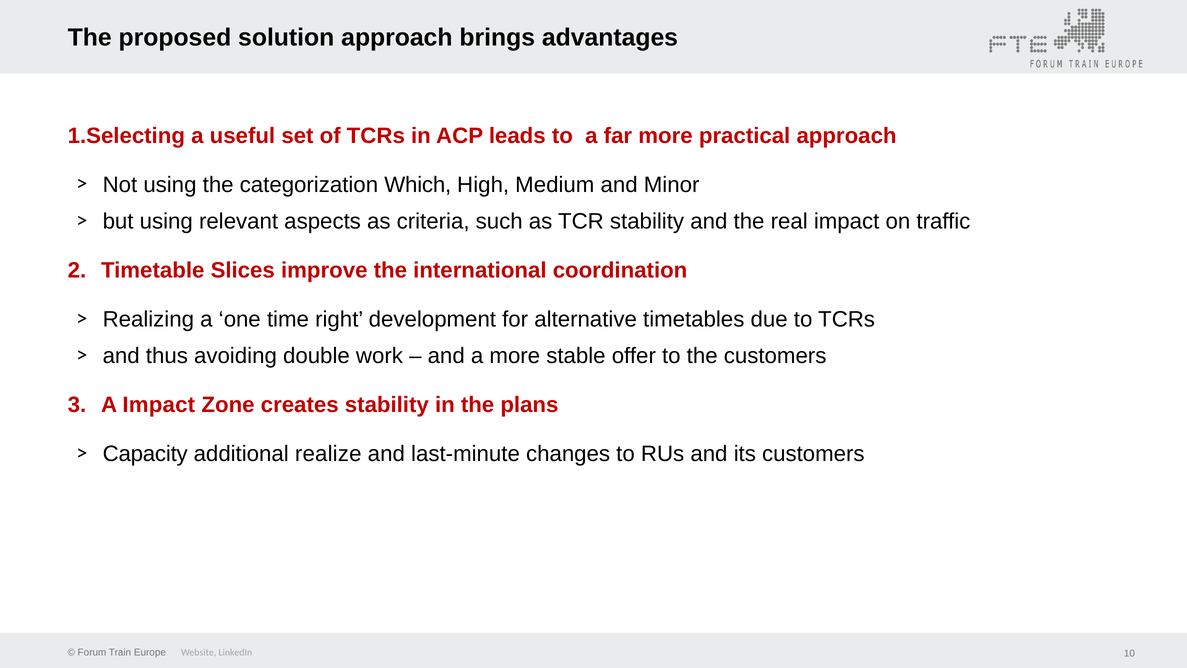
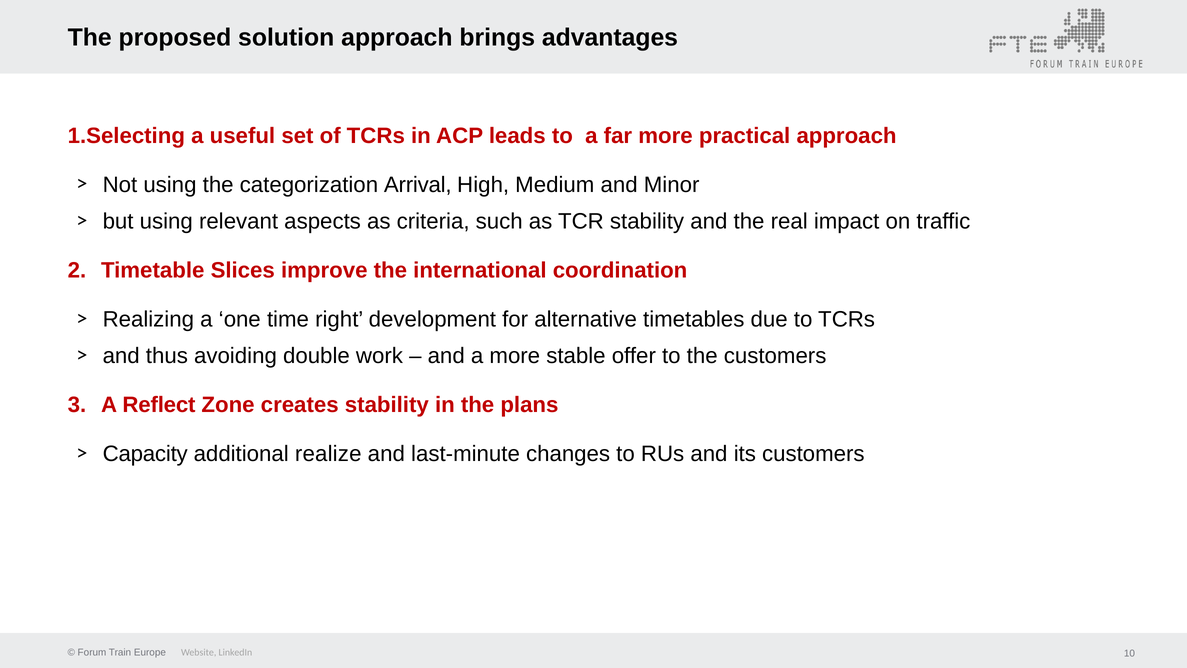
Which: Which -> Arrival
A Impact: Impact -> Reflect
